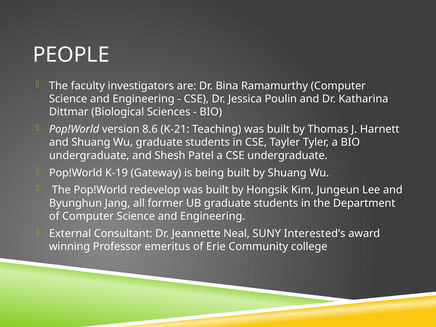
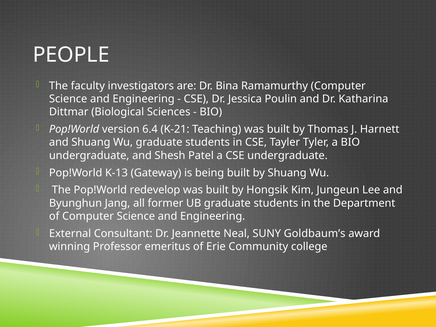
8.6: 8.6 -> 6.4
K-19: K-19 -> K-13
Interested’s: Interested’s -> Goldbaum’s
